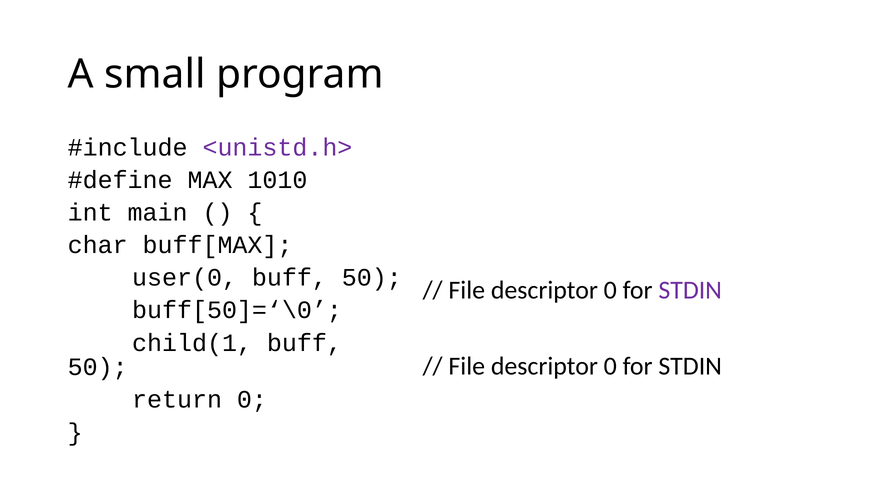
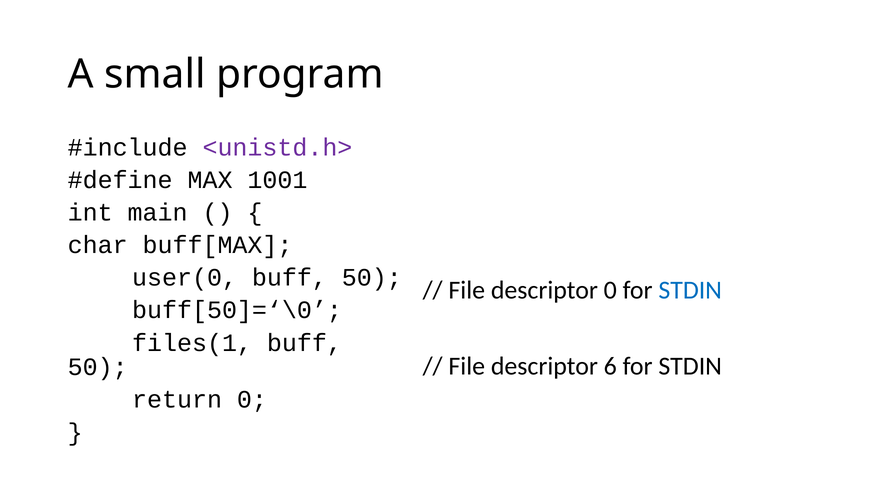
1010: 1010 -> 1001
STDIN at (690, 290) colour: purple -> blue
child(1: child(1 -> files(1
0 at (610, 367): 0 -> 6
